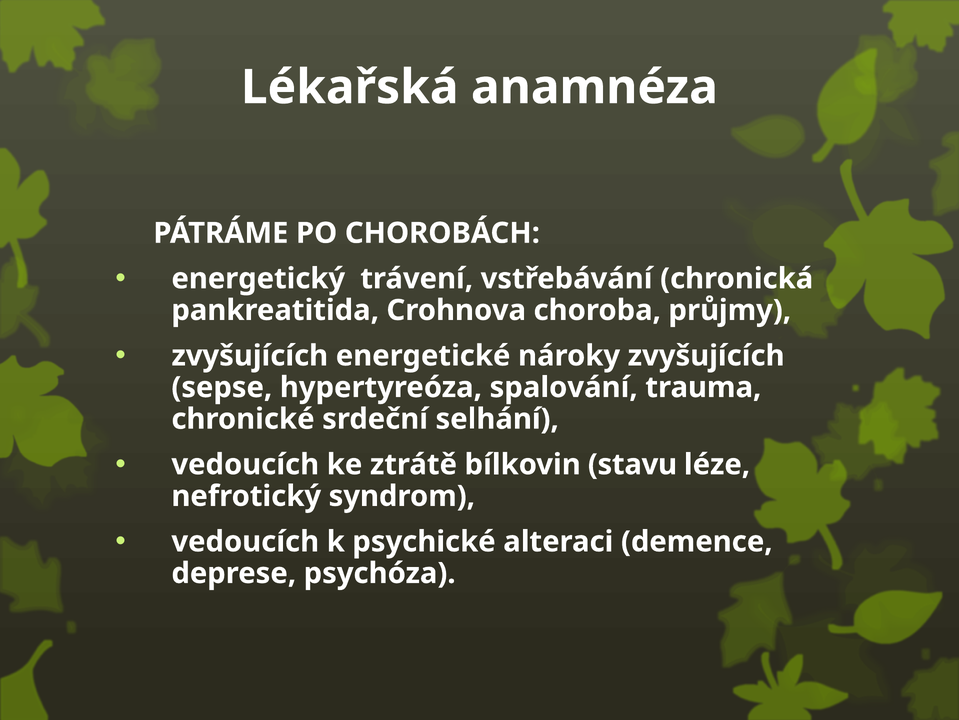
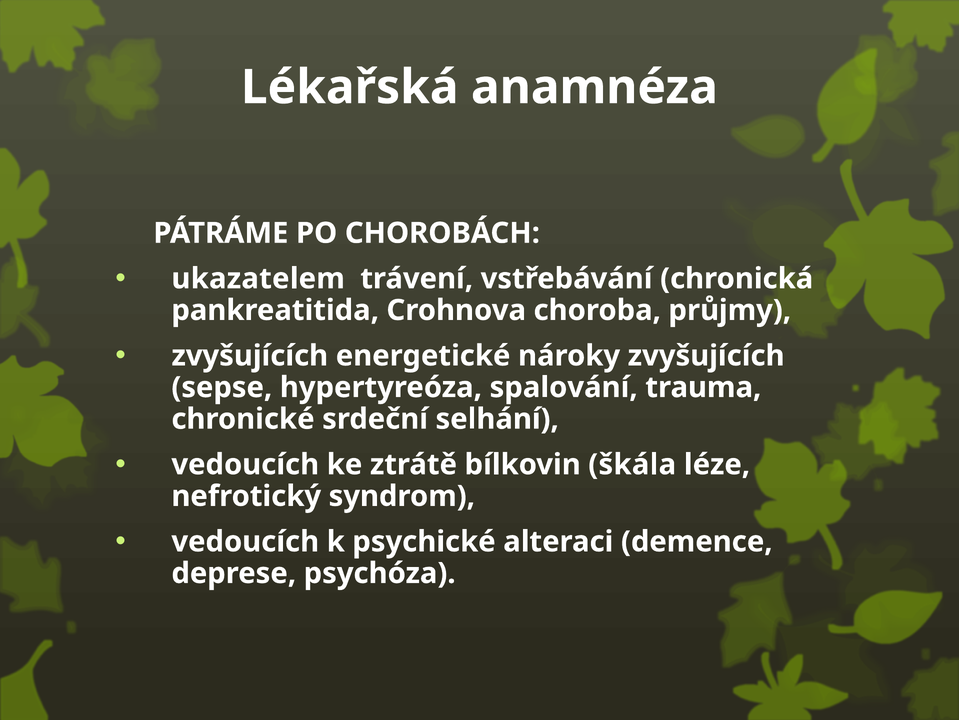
energetický: energetický -> ukazatelem
stavu: stavu -> škála
